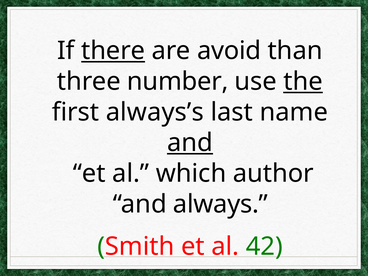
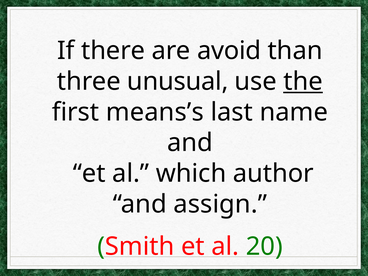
there underline: present -> none
number: number -> unusual
always’s: always’s -> means’s
and at (190, 143) underline: present -> none
always: always -> assign
42: 42 -> 20
